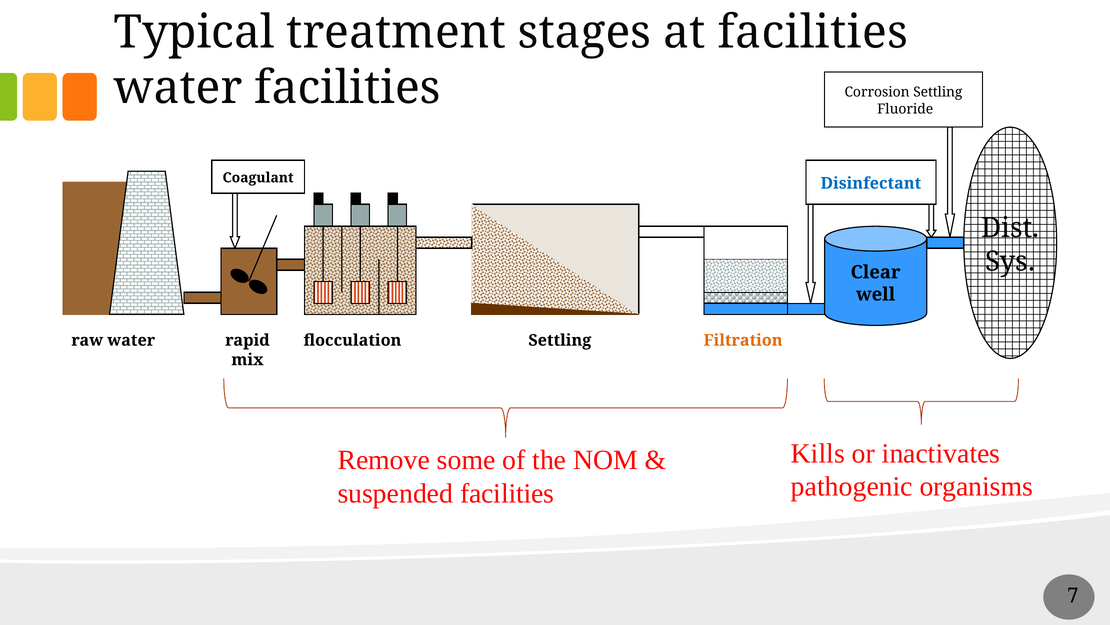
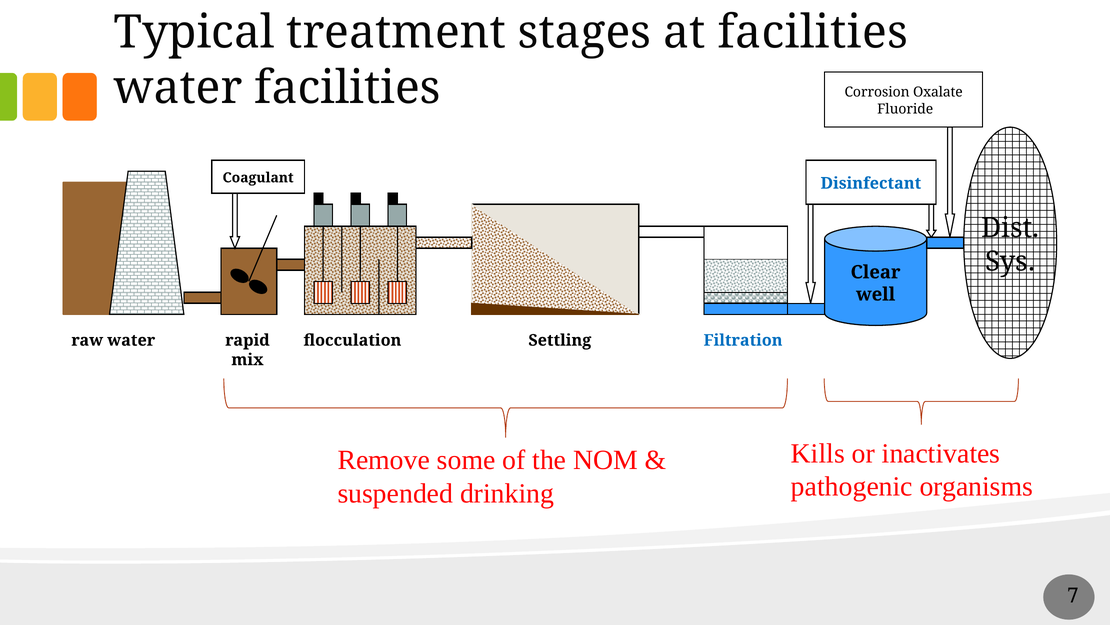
Corrosion Settling: Settling -> Oxalate
Filtration colour: orange -> blue
suspended facilities: facilities -> drinking
